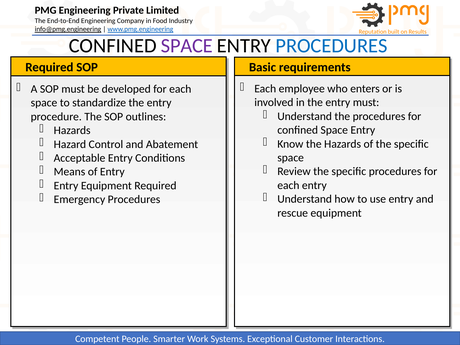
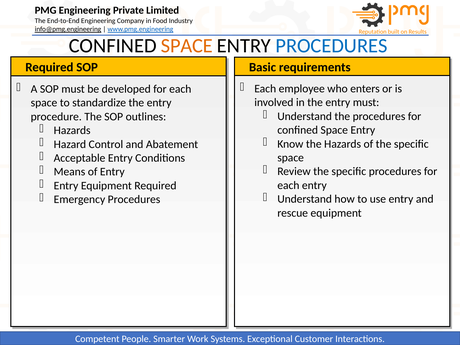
SPACE at (187, 46) colour: purple -> orange
